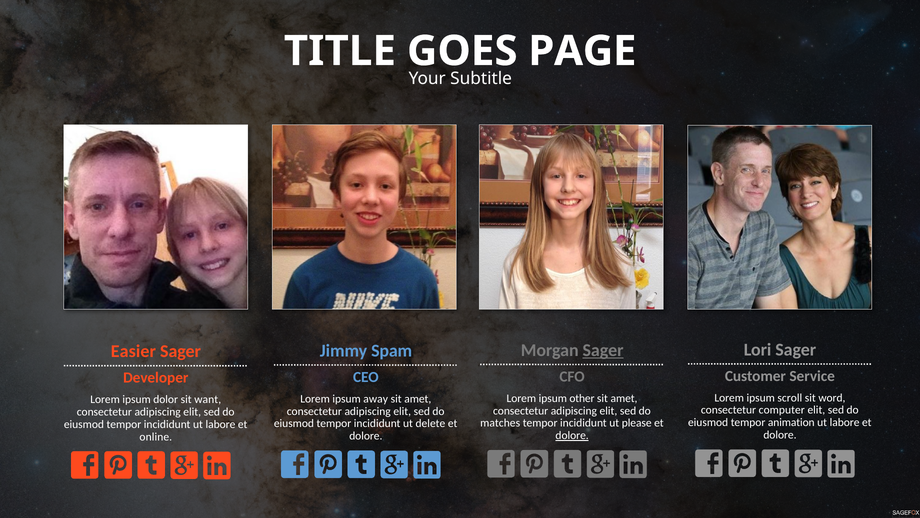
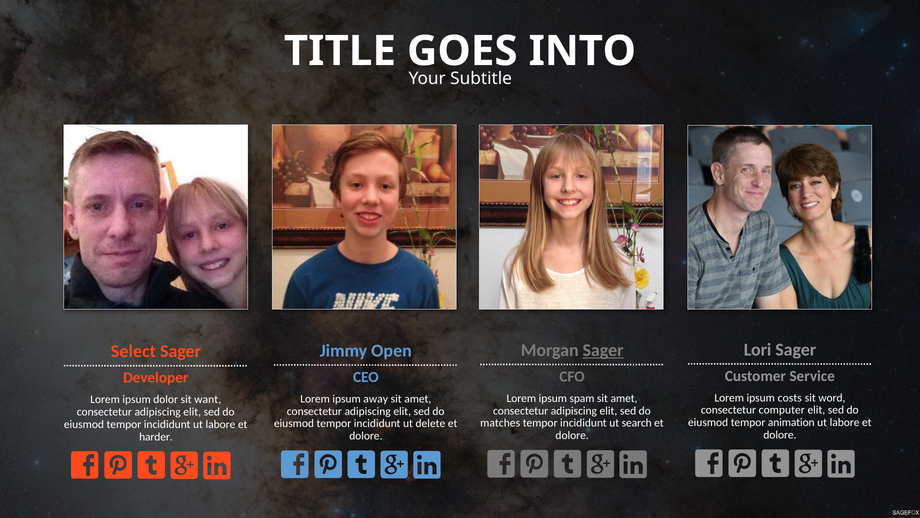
PAGE: PAGE -> INTO
Spam: Spam -> Open
Easier: Easier -> Select
scroll: scroll -> costs
other: other -> spam
please: please -> search
dolore at (572, 435) underline: present -> none
online: online -> harder
